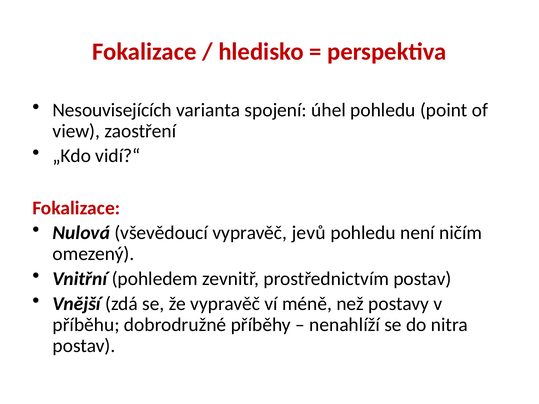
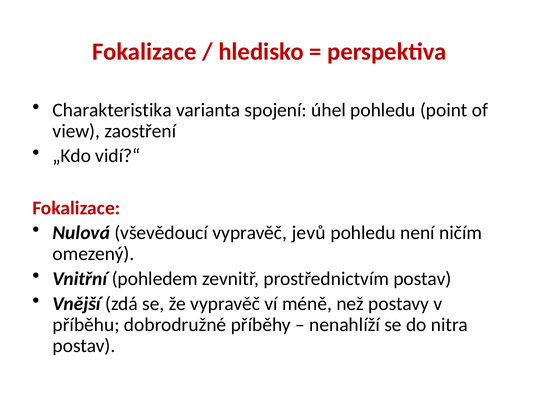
Nesouvisejících: Nesouvisejících -> Charakteristika
